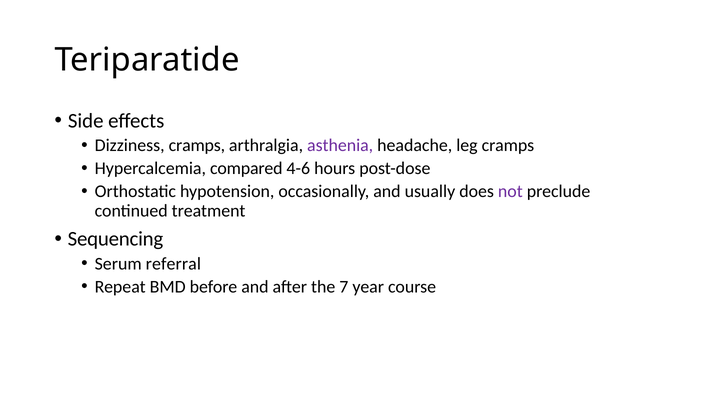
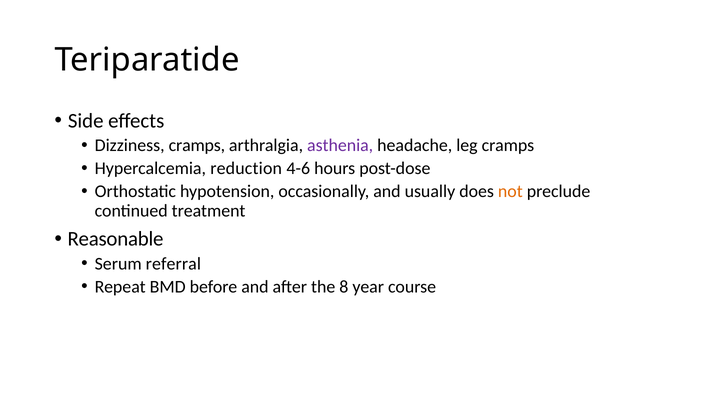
compared: compared -> reduction
not colour: purple -> orange
Sequencing: Sequencing -> Reasonable
7: 7 -> 8
